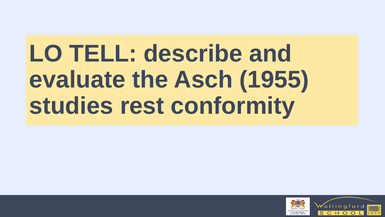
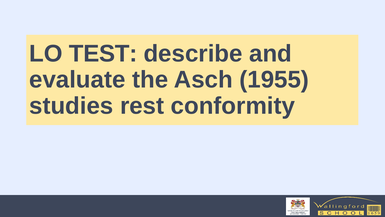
TELL: TELL -> TEST
